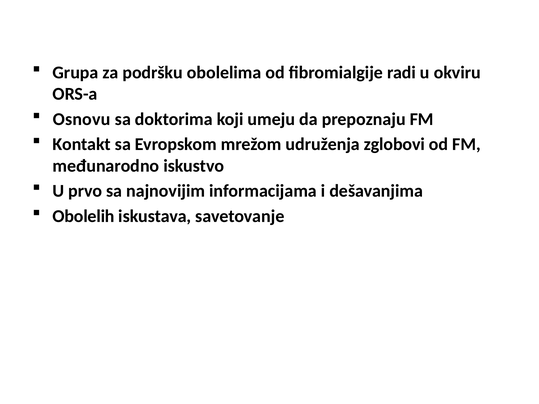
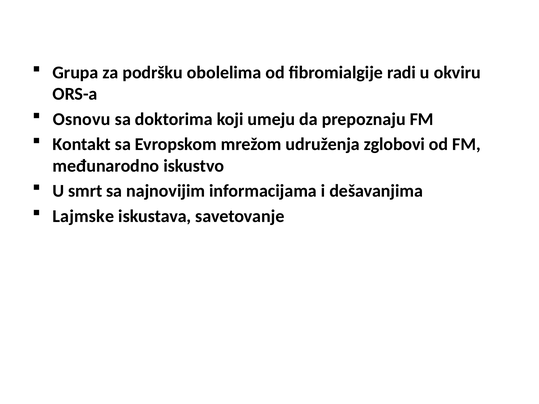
prvo: prvo -> smrt
Obolelih: Obolelih -> Lajmske
